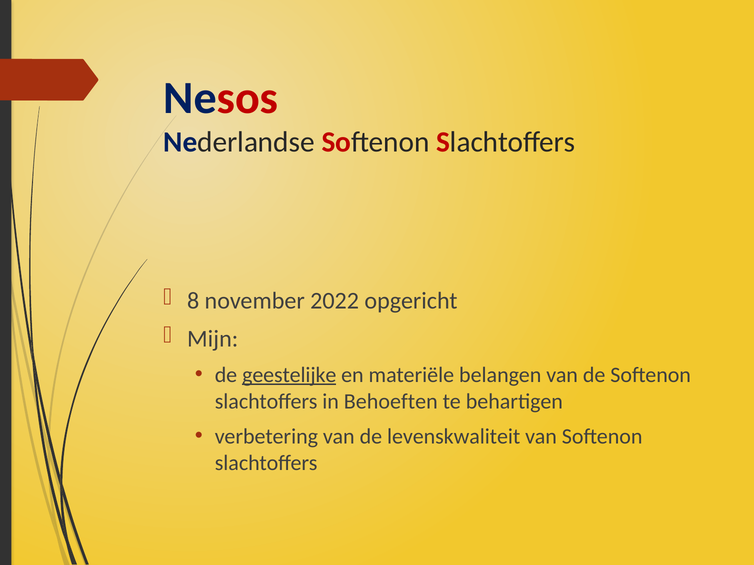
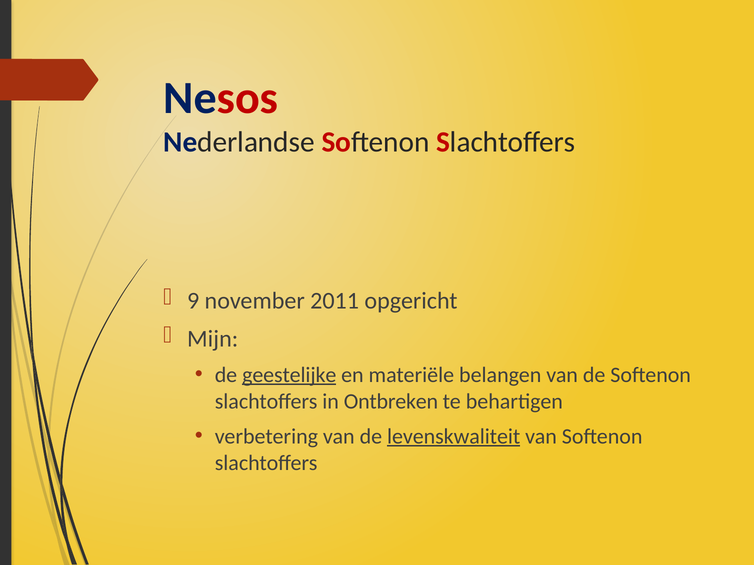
8: 8 -> 9
2022: 2022 -> 2011
Behoeften: Behoeften -> Ontbreken
levenskwaliteit underline: none -> present
